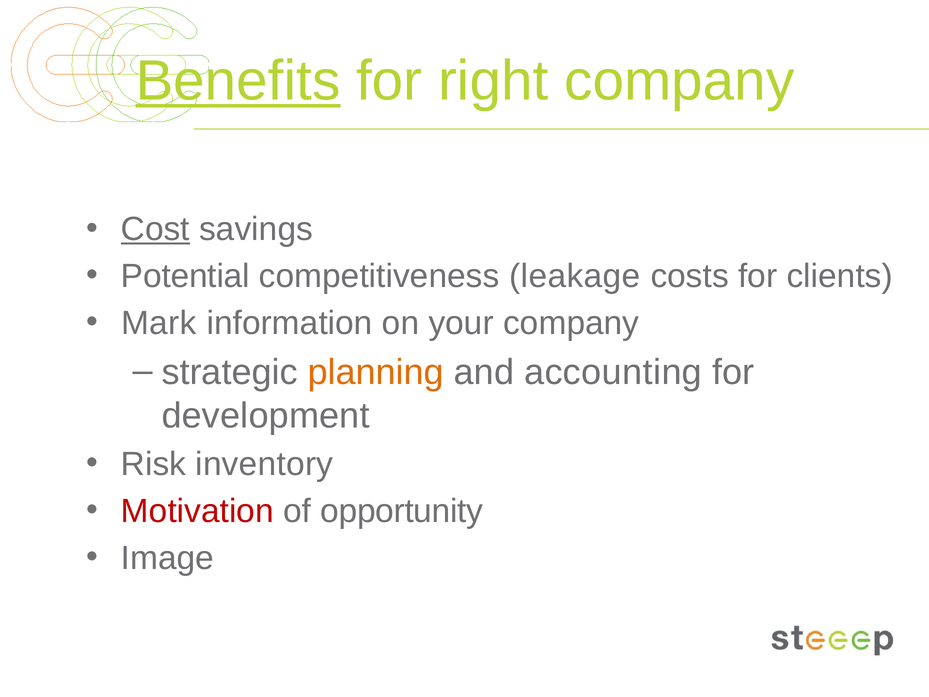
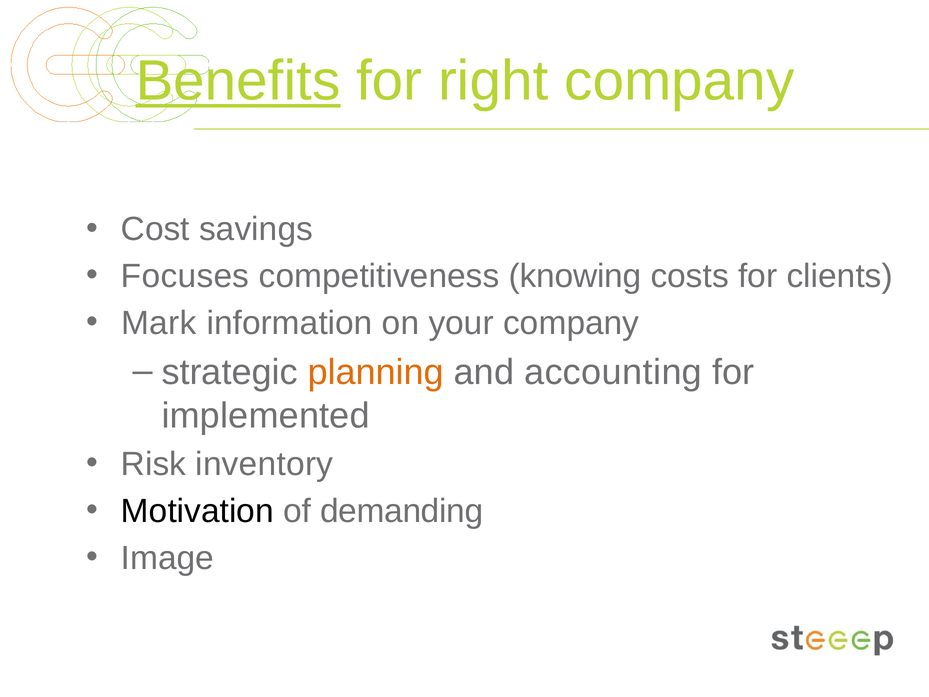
Cost underline: present -> none
Potential: Potential -> Focuses
leakage: leakage -> knowing
development: development -> implemented
Motivation colour: red -> black
opportunity: opportunity -> demanding
